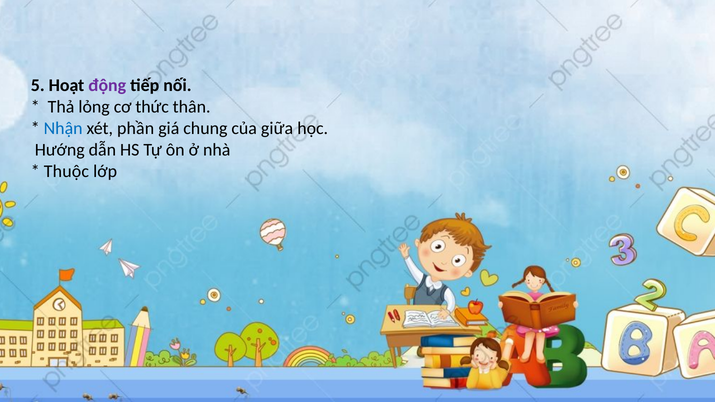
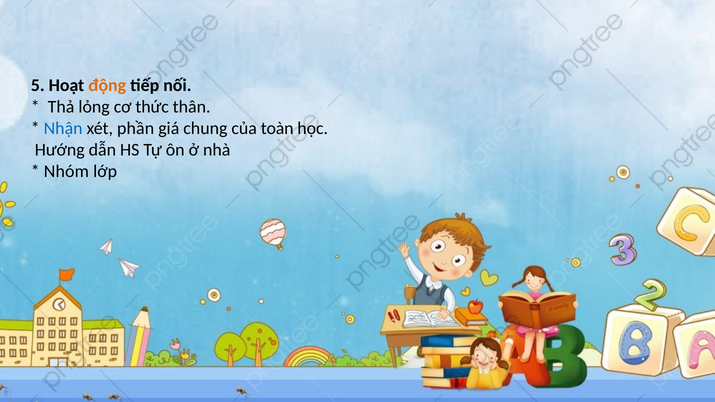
động colour: purple -> orange
giữa: giữa -> toàn
Thuộc: Thuộc -> Nhóm
